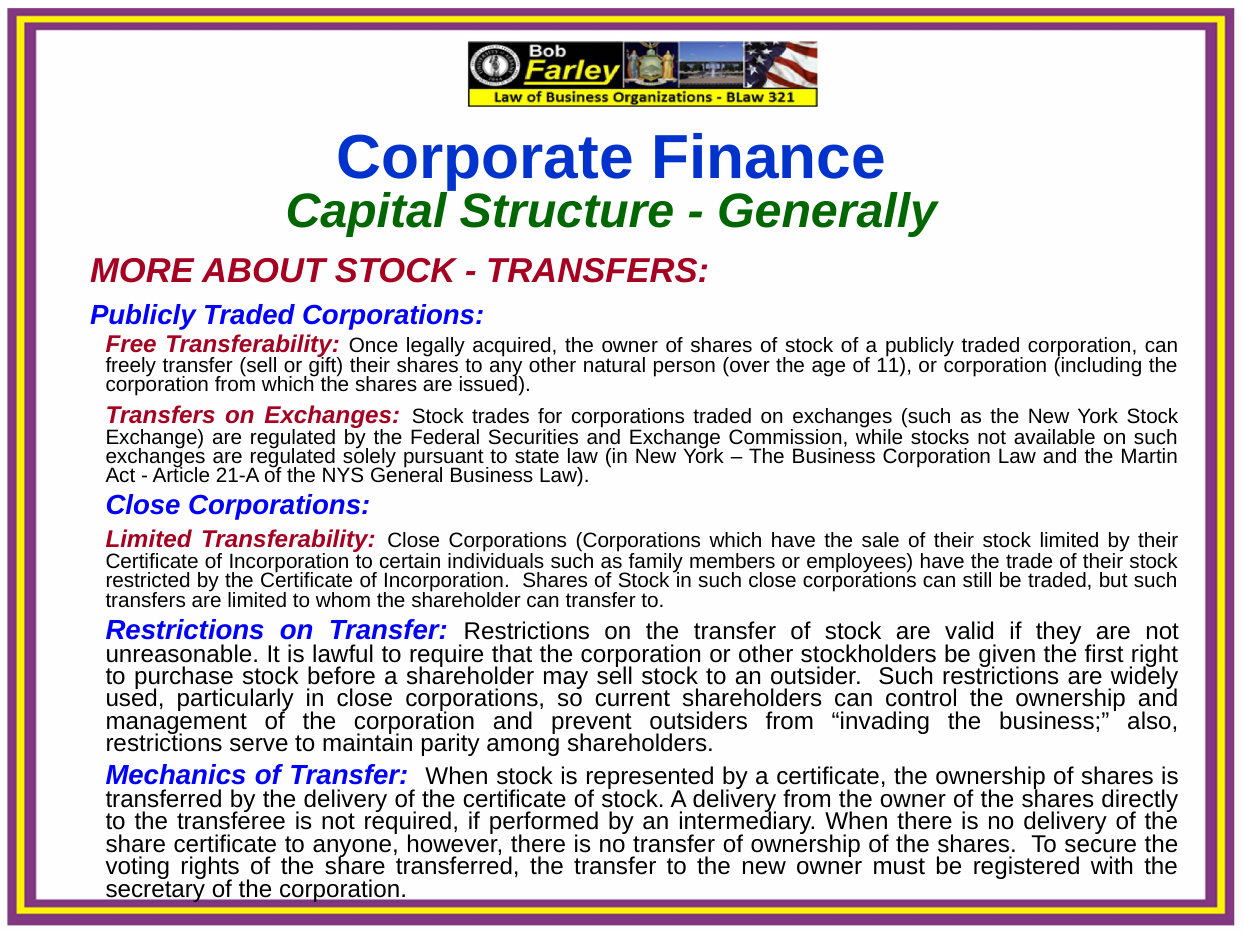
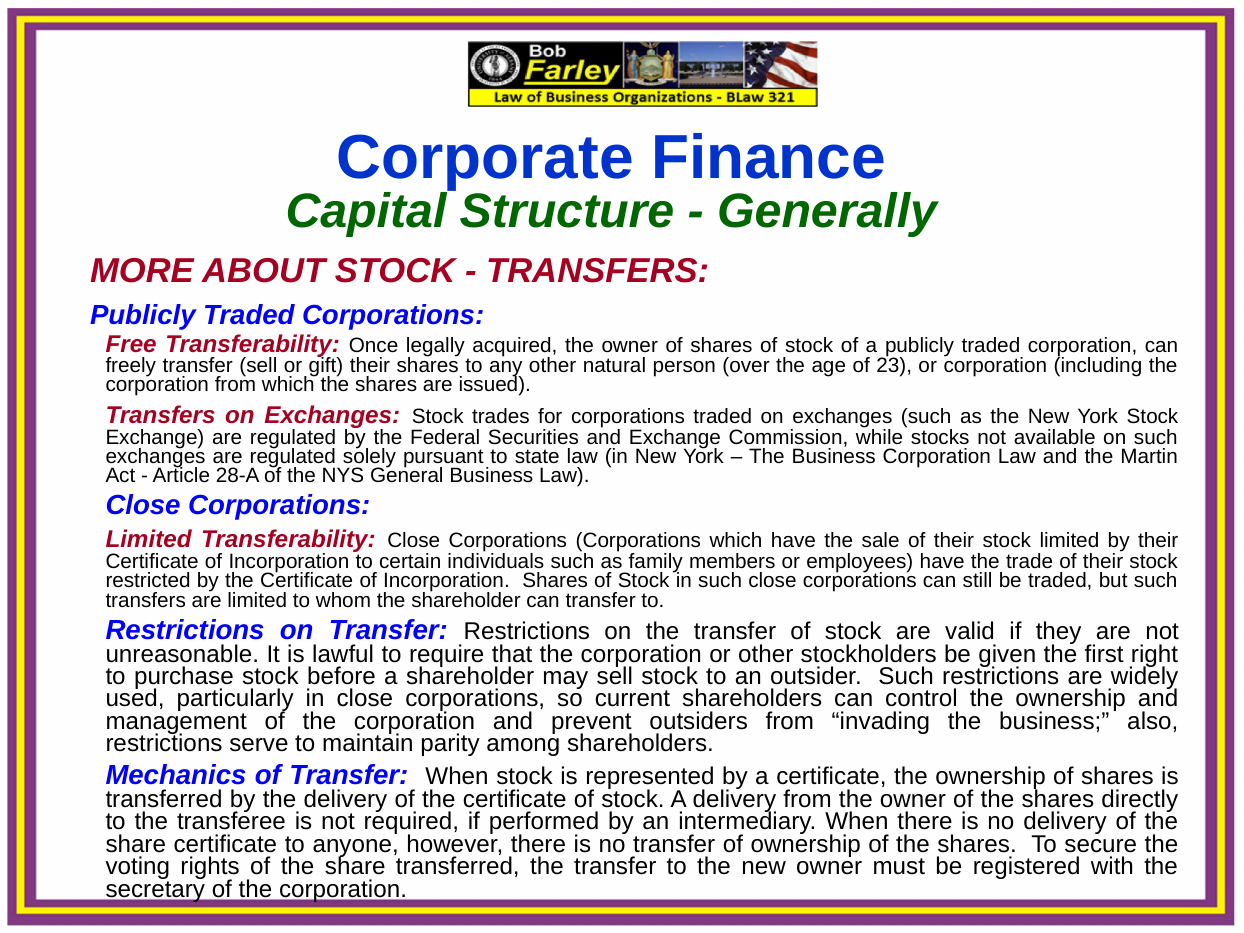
11: 11 -> 23
21-A: 21-A -> 28-A
